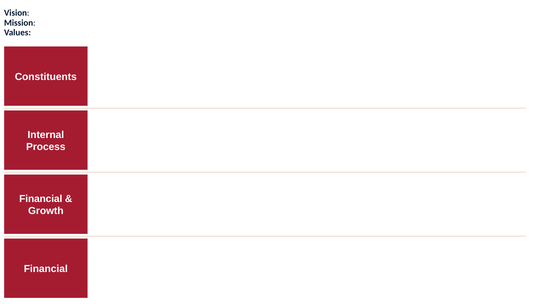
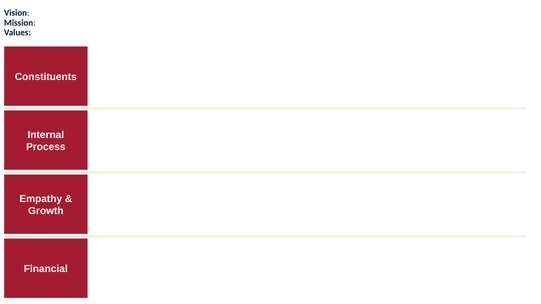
Financial at (41, 199): Financial -> Empathy
